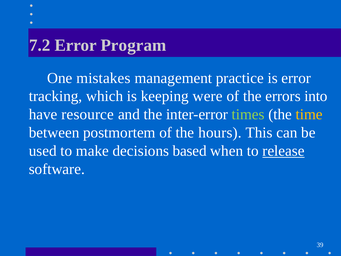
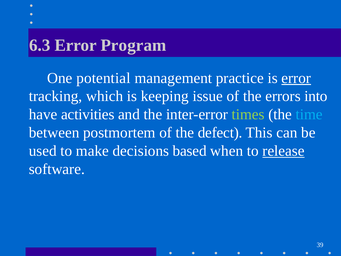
7.2: 7.2 -> 6.3
mistakes: mistakes -> potential
error at (296, 78) underline: none -> present
were: were -> issue
resource: resource -> activities
time colour: yellow -> light blue
hours: hours -> defect
